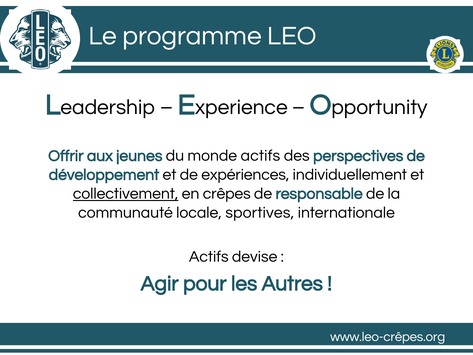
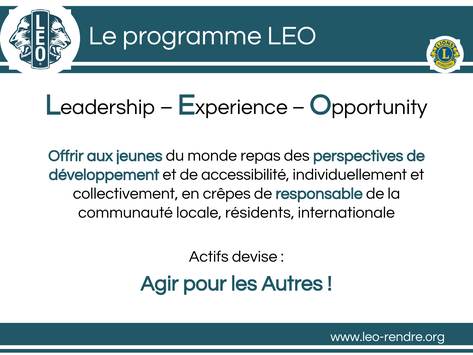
monde actifs: actifs -> repas
expériences: expériences -> accessibilité
collectivement underline: present -> none
sportives: sportives -> résidents
www.leo-crêpes.org: www.leo-crêpes.org -> www.leo-rendre.org
